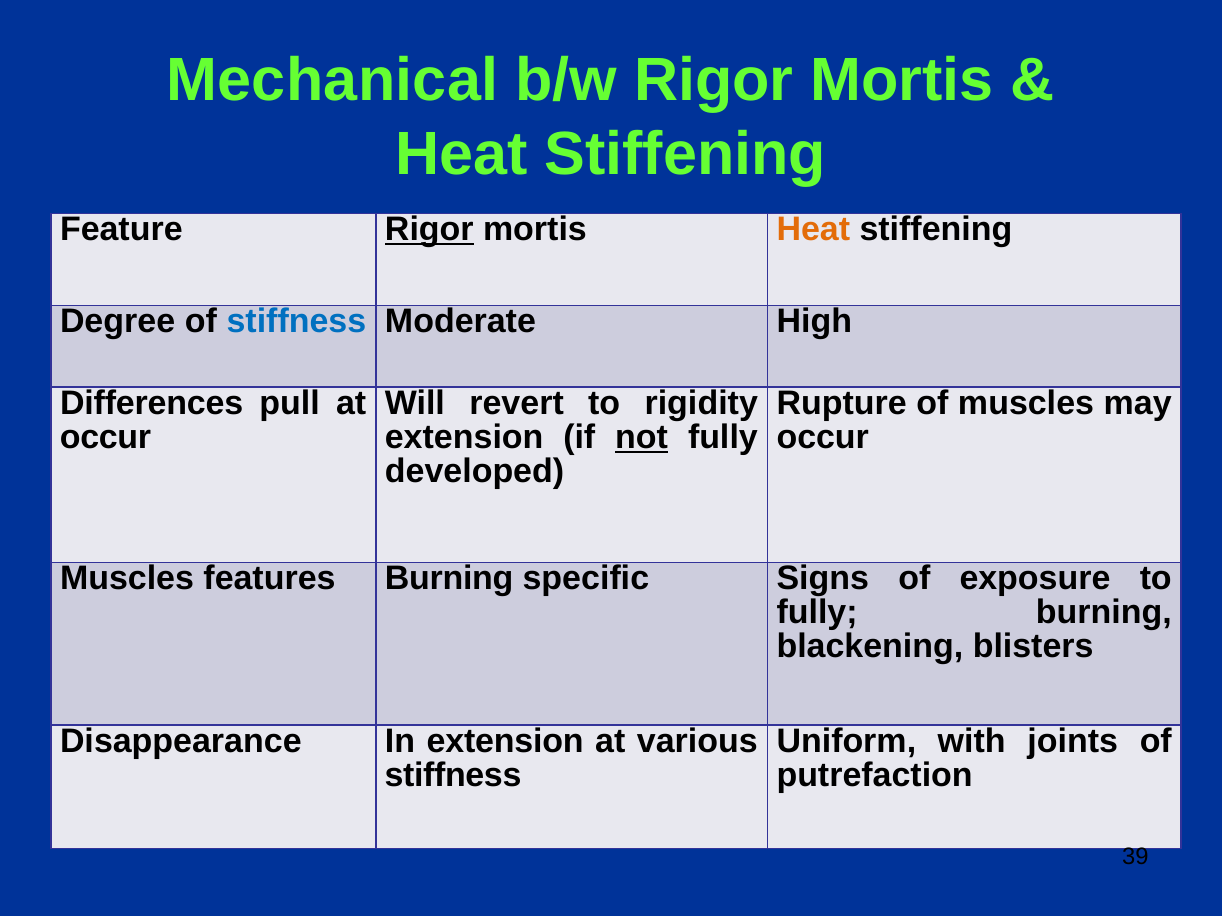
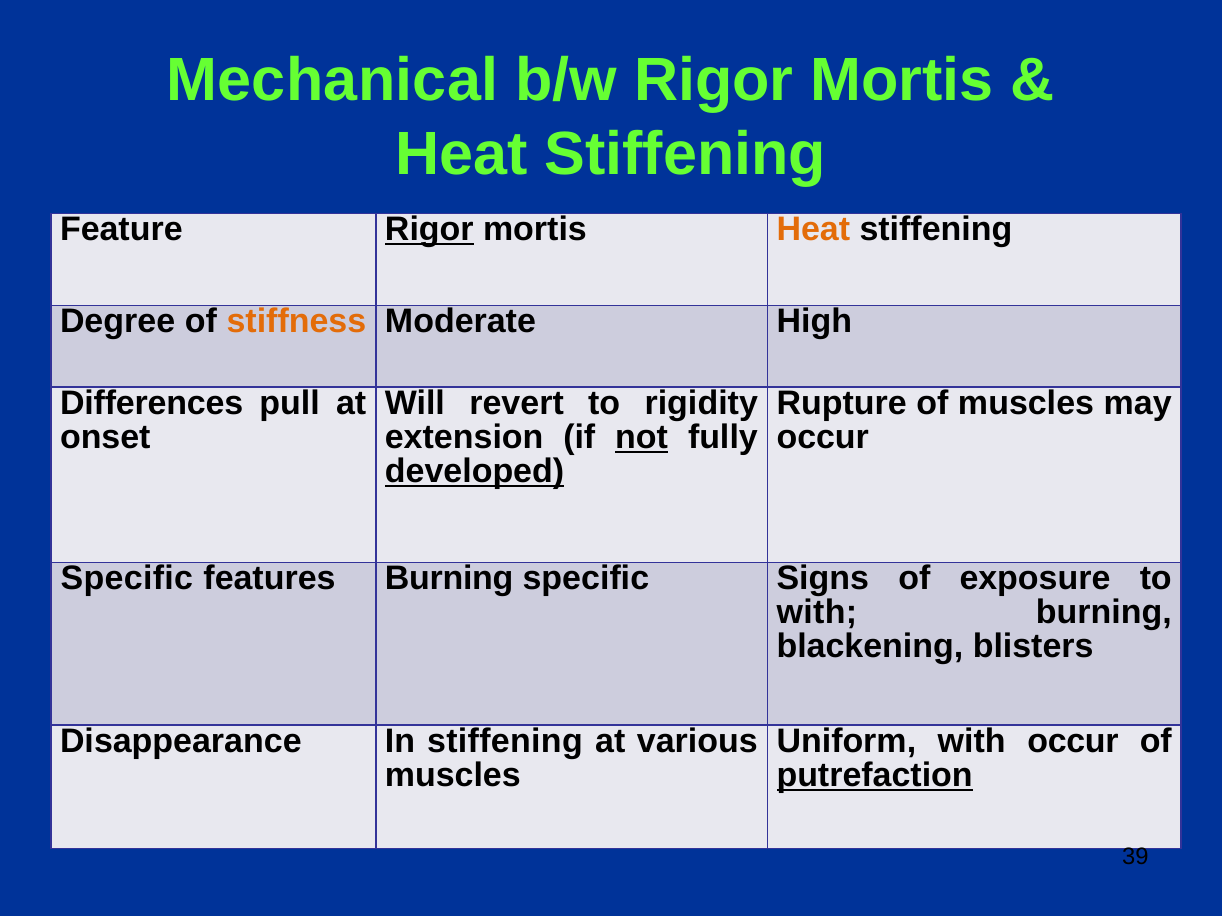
stiffness at (296, 322) colour: blue -> orange
occur at (105, 437): occur -> onset
developed underline: none -> present
Muscles at (127, 579): Muscles -> Specific
fully at (817, 613): fully -> with
In extension: extension -> stiffening
with joints: joints -> occur
stiffness at (453, 776): stiffness -> muscles
putrefaction underline: none -> present
